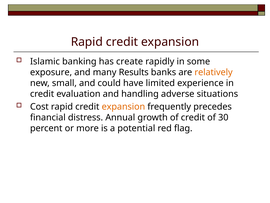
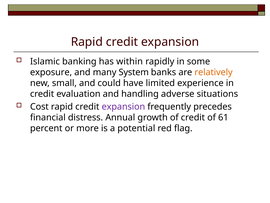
create: create -> within
Results: Results -> System
expansion at (123, 106) colour: orange -> purple
30: 30 -> 61
